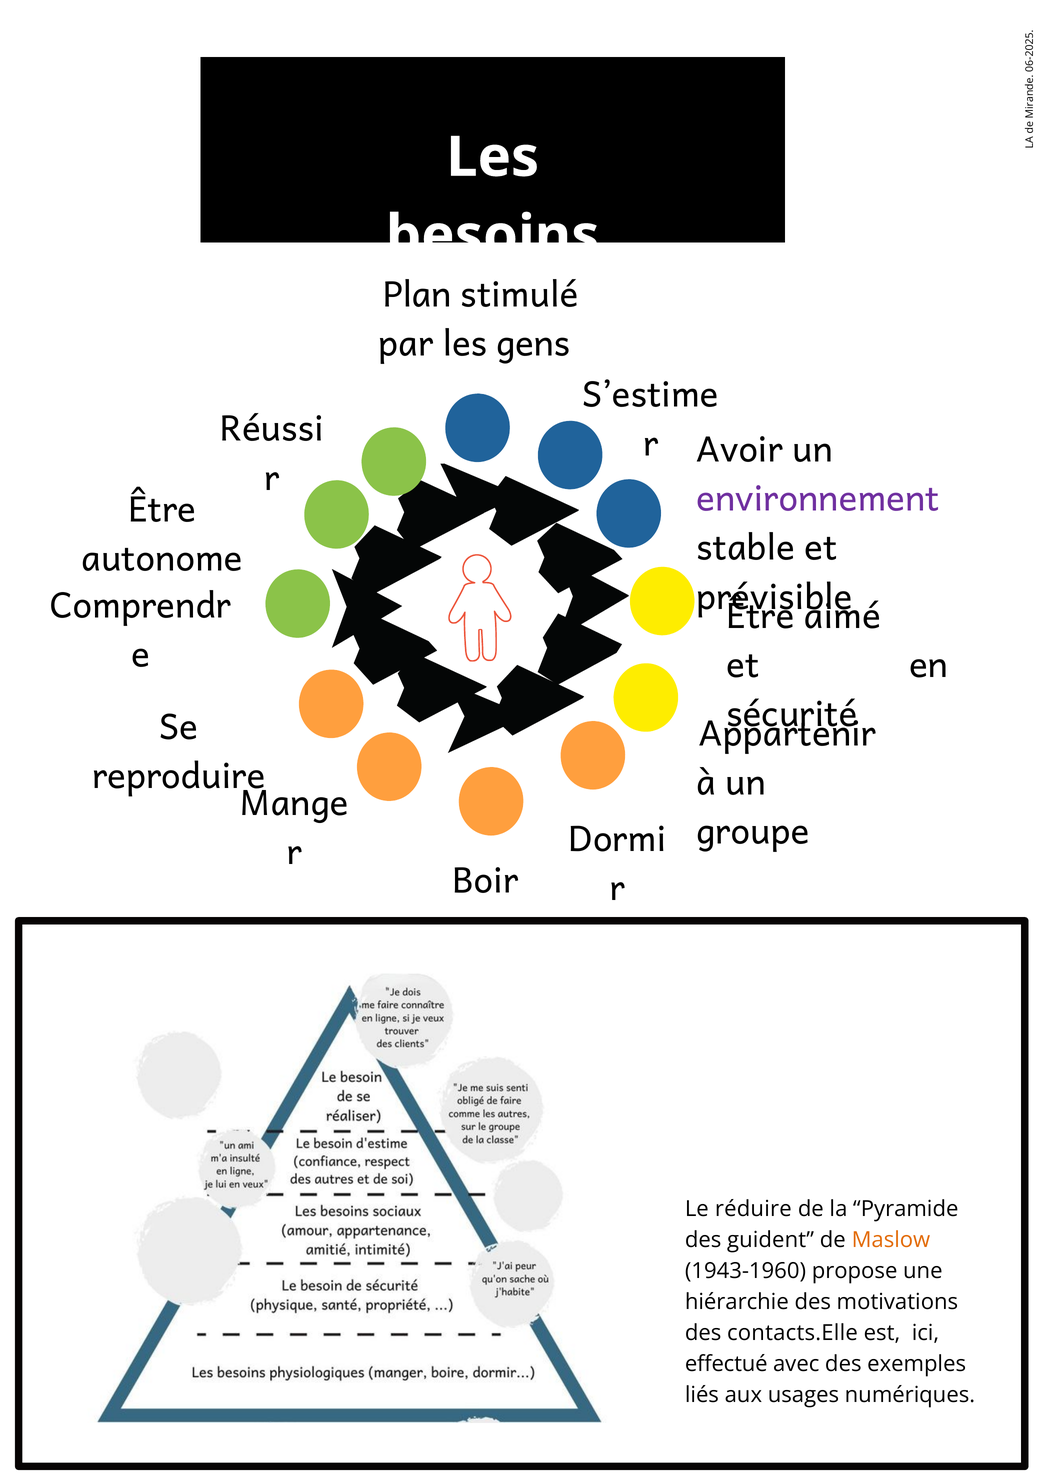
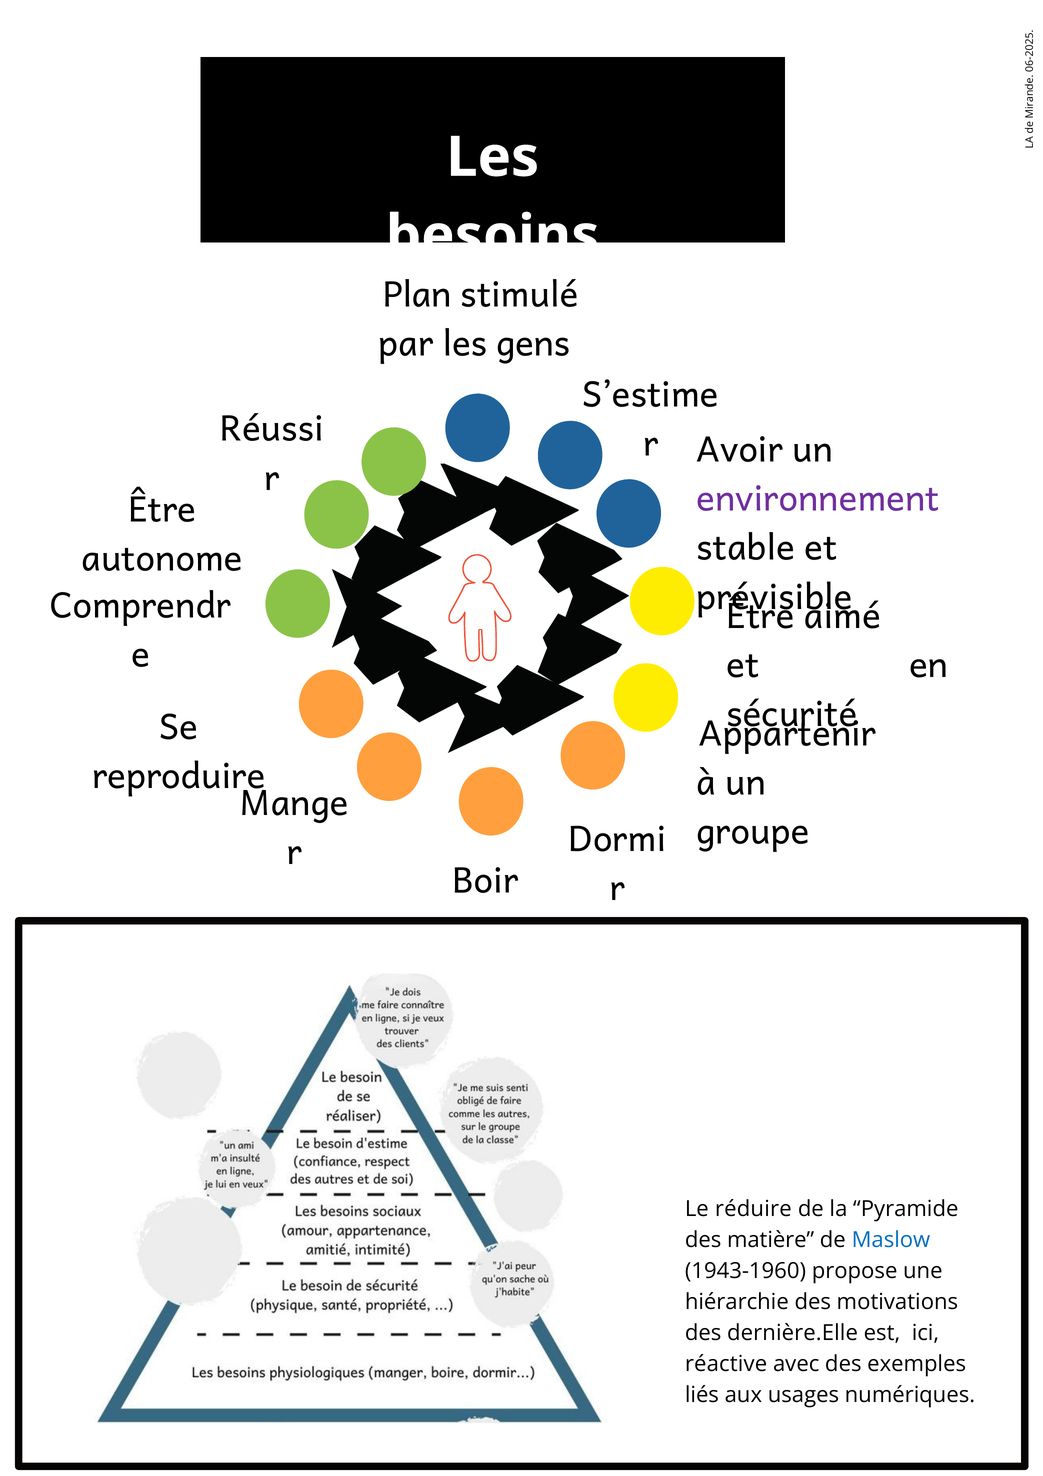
guident: guident -> matière
Maslow colour: orange -> blue
contacts.Elle: contacts.Elle -> dernière.Elle
effectué: effectué -> réactive
